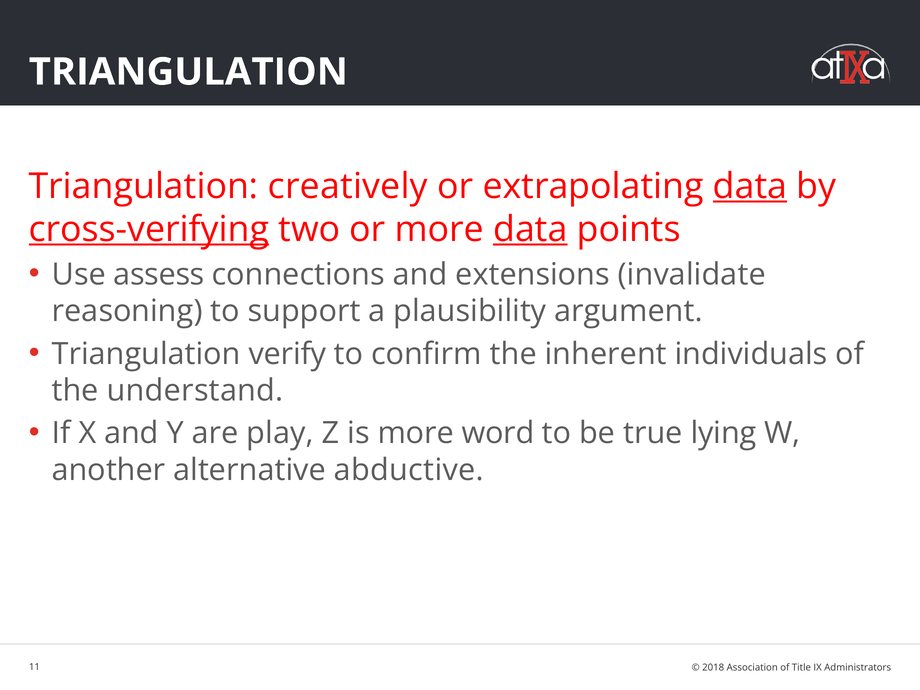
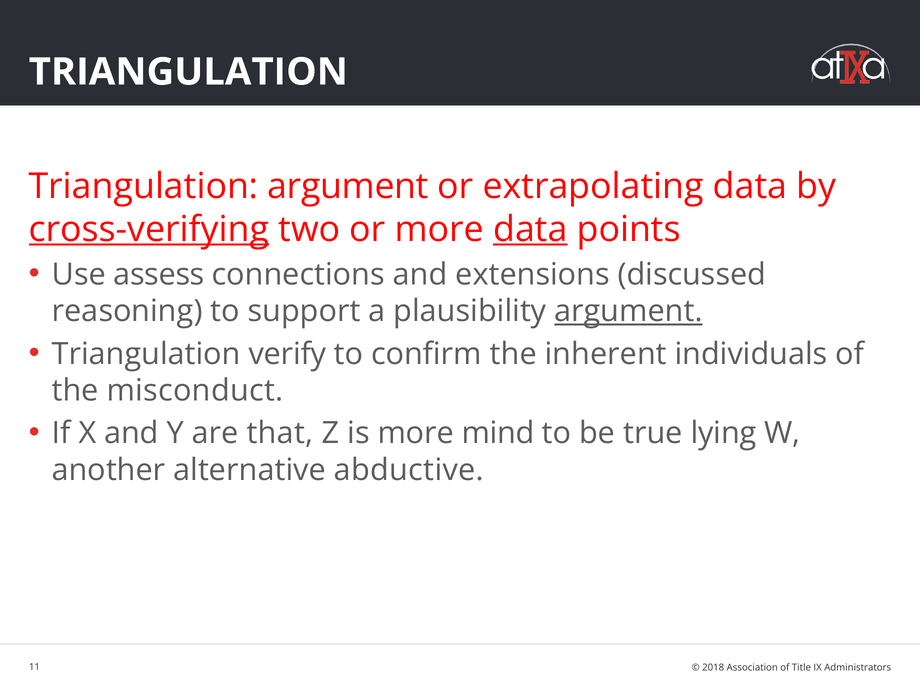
Triangulation creatively: creatively -> argument
data at (750, 186) underline: present -> none
invalidate: invalidate -> discussed
argument at (628, 311) underline: none -> present
understand: understand -> misconduct
play: play -> that
word: word -> mind
